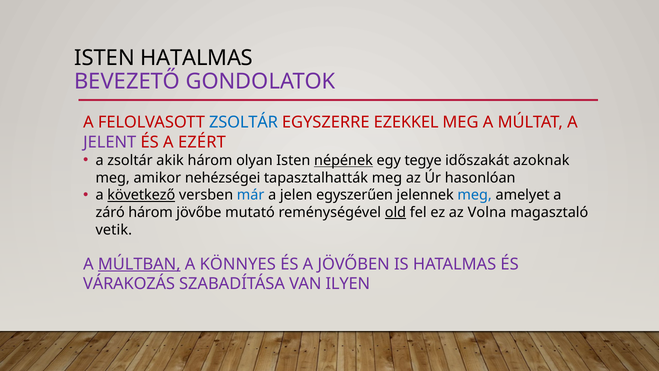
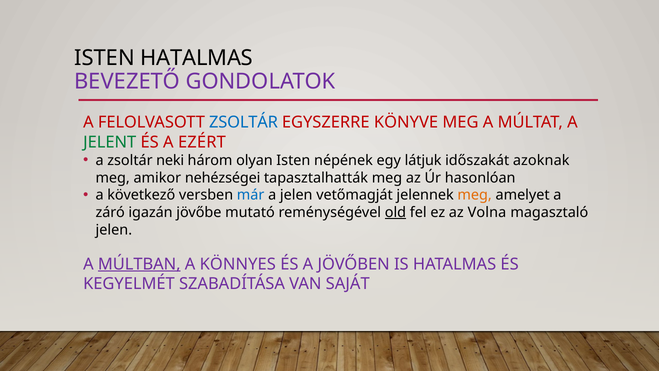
EZEKKEL: EZEKKEL -> KÖNYVE
JELENT colour: purple -> green
akik: akik -> neki
népének underline: present -> none
tegye: tegye -> látjuk
következő underline: present -> none
egyszerűen: egyszerűen -> vetőmagját
meg at (475, 195) colour: blue -> orange
záró három: három -> igazán
vetik at (114, 230): vetik -> jelen
VÁRAKOZÁS: VÁRAKOZÁS -> KEGYELMÉT
ILYEN: ILYEN -> SAJÁT
